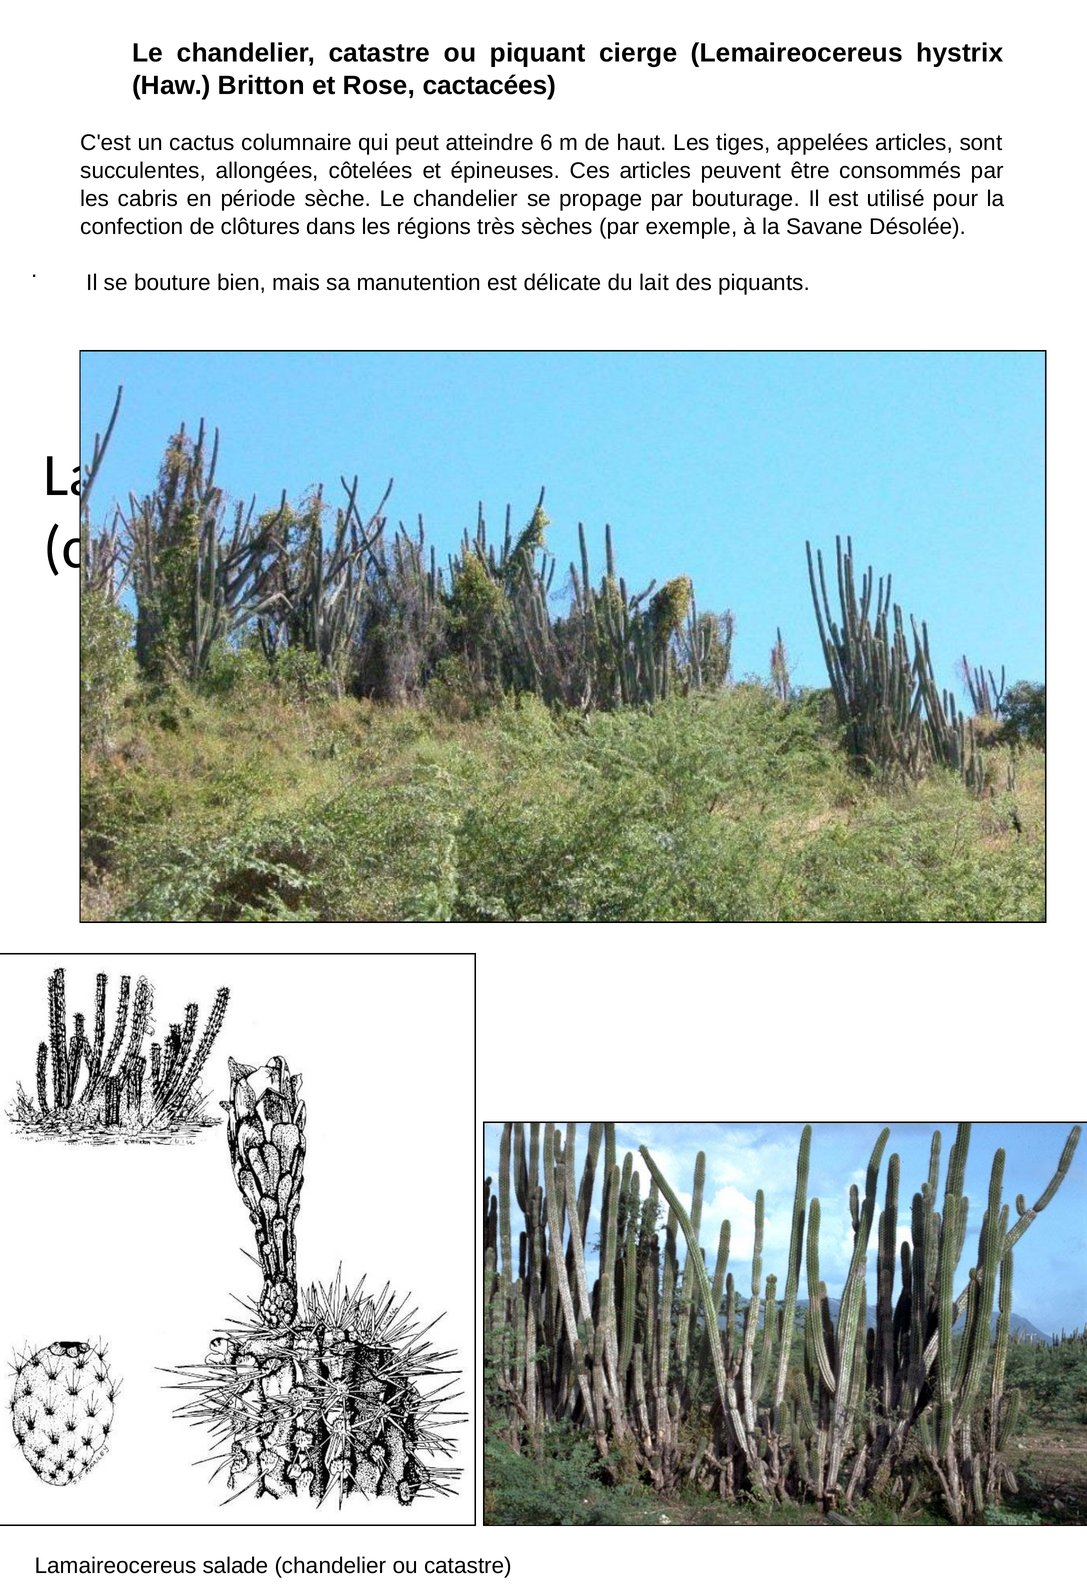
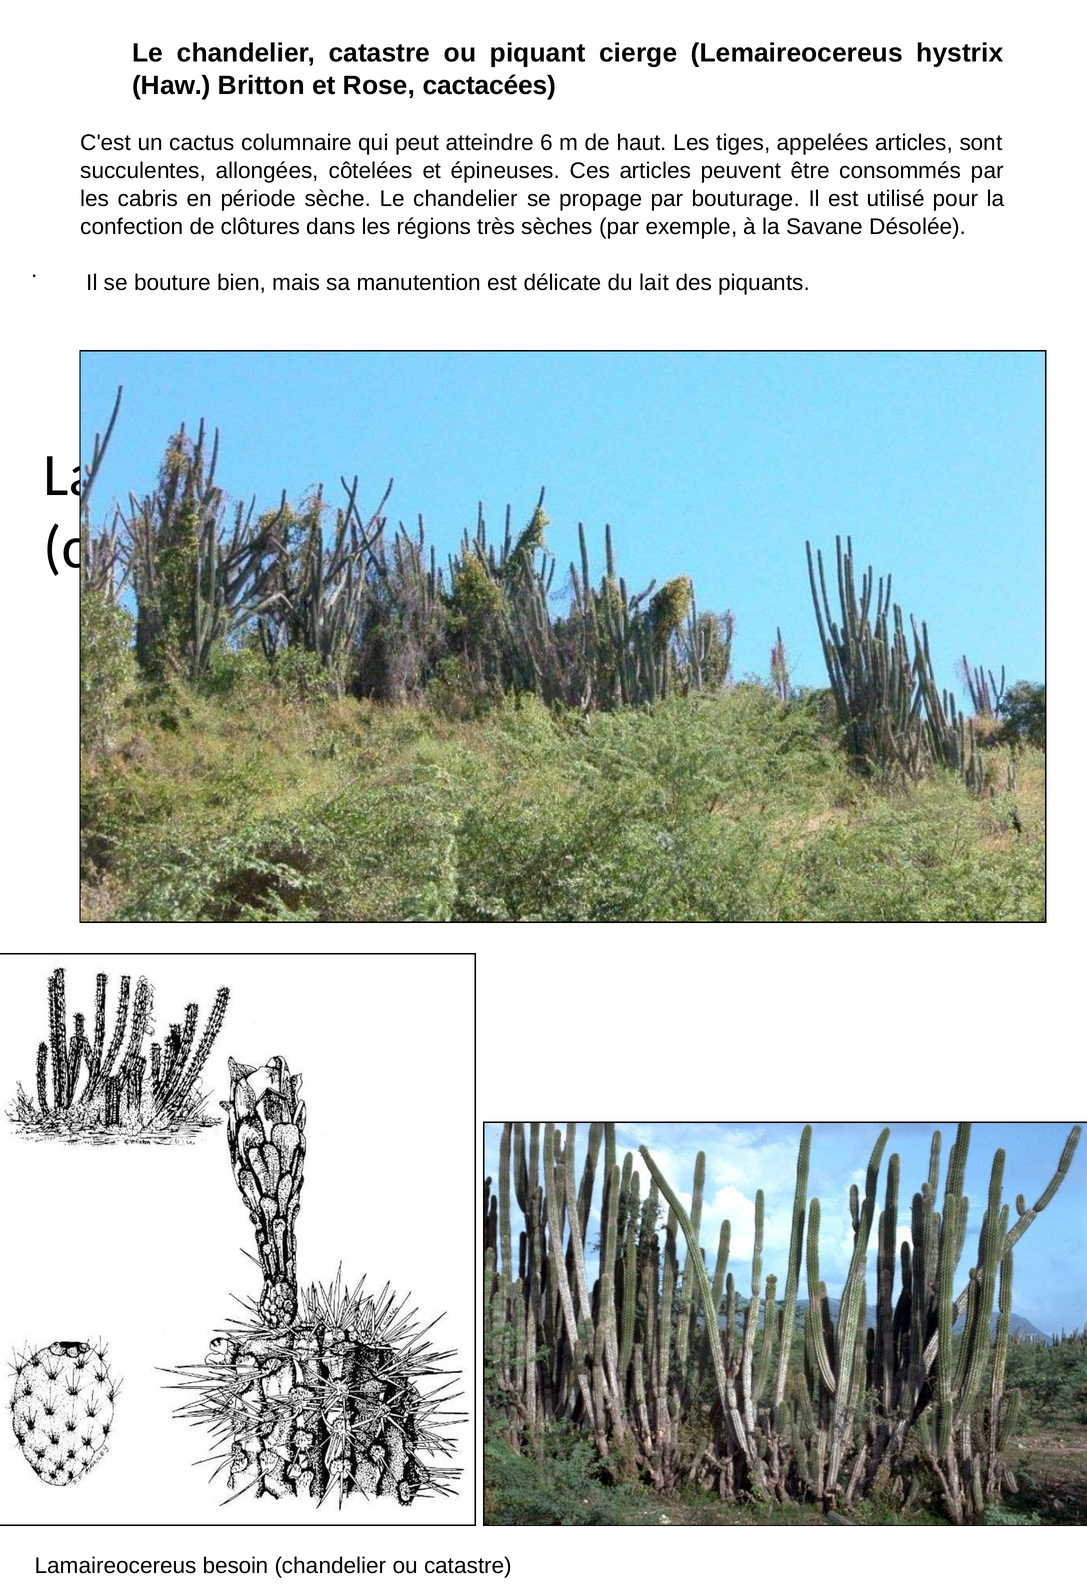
salade: salade -> besoin
